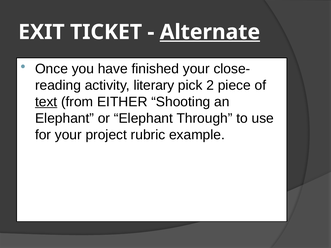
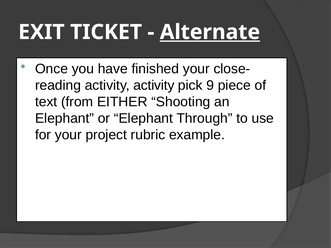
activity literary: literary -> activity
2: 2 -> 9
text underline: present -> none
